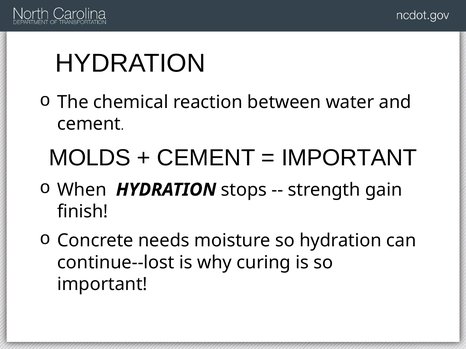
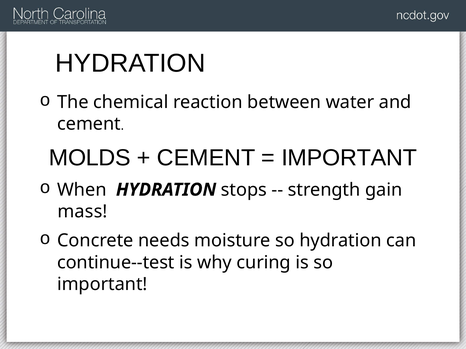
finish: finish -> mass
continue--lost: continue--lost -> continue--test
